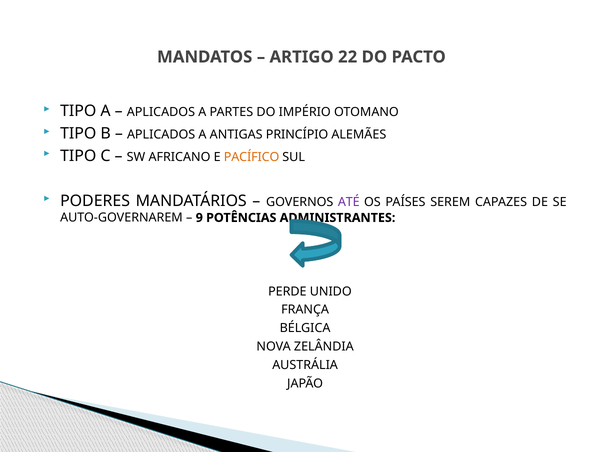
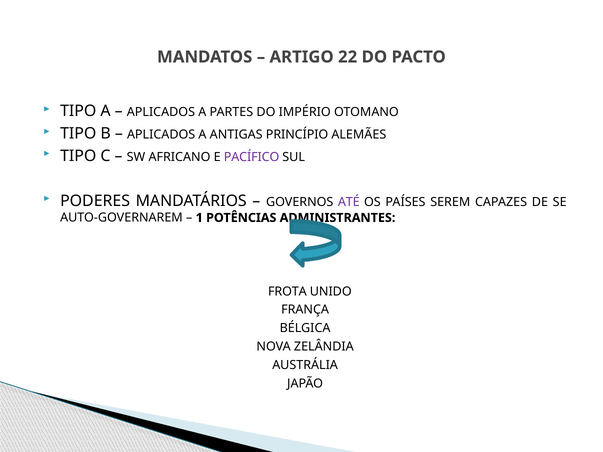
PACÍFICO colour: orange -> purple
9: 9 -> 1
PERDE: PERDE -> FROTA
